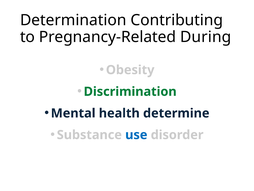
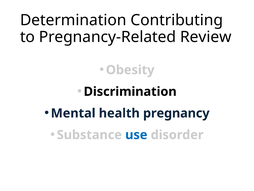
During: During -> Review
Discrimination colour: green -> black
determine: determine -> pregnancy
